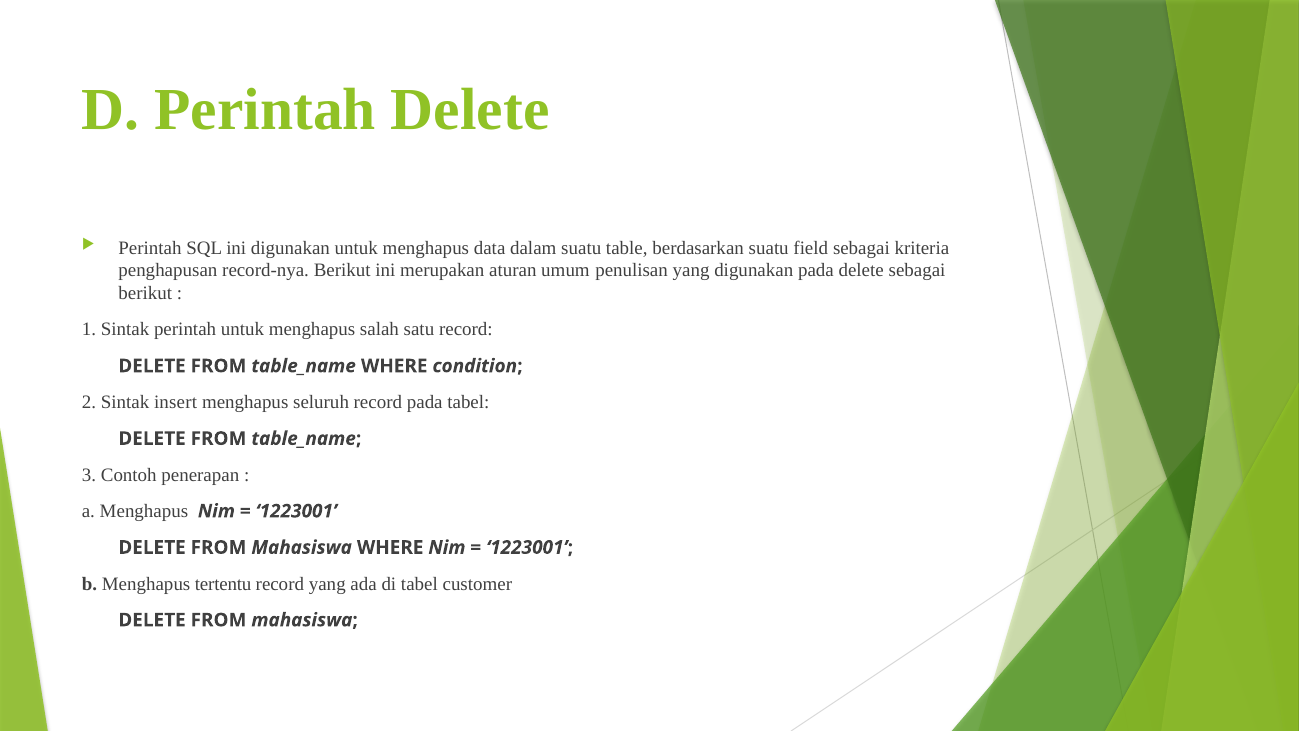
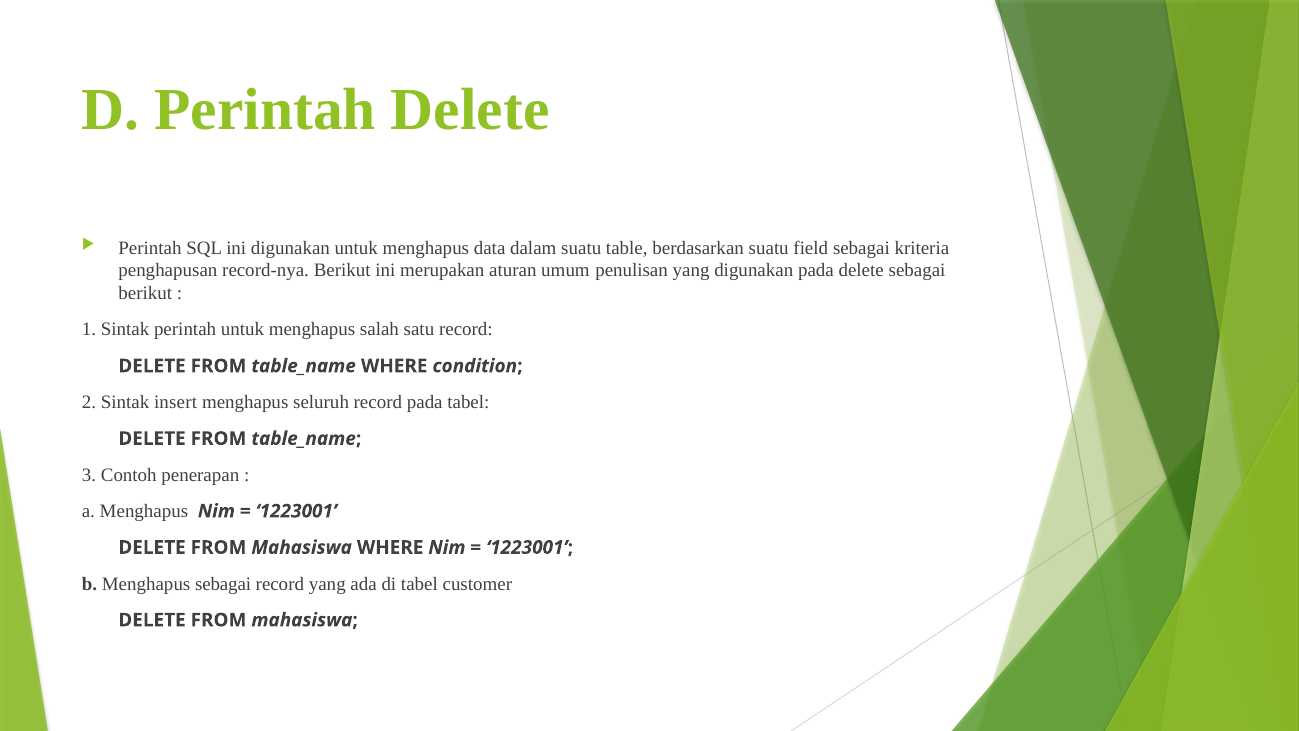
Menghapus tertentu: tertentu -> sebagai
